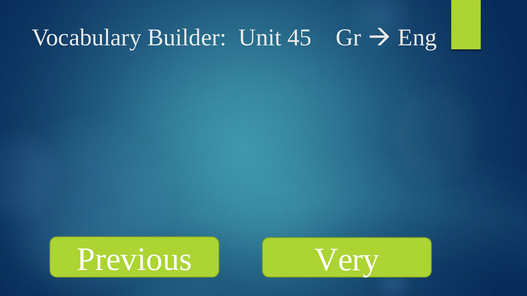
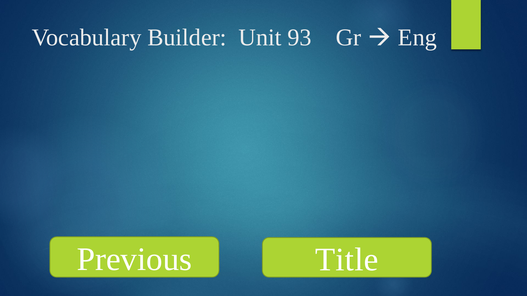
45: 45 -> 93
Very: Very -> Title
